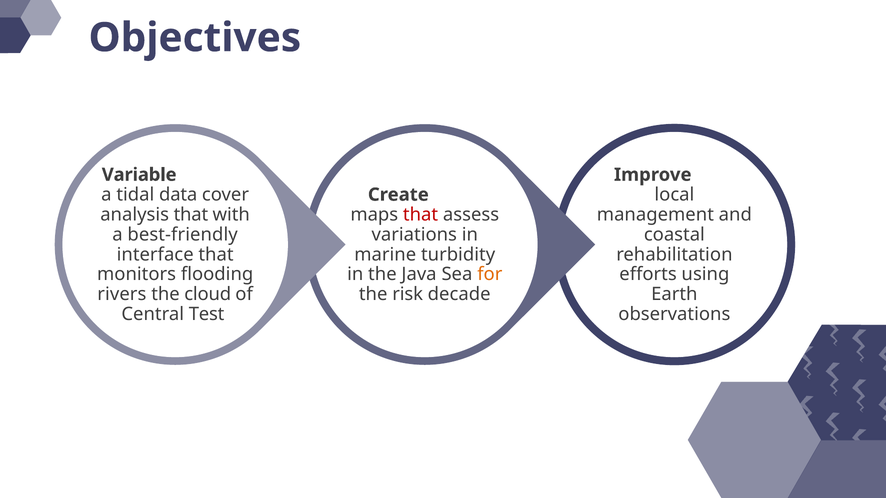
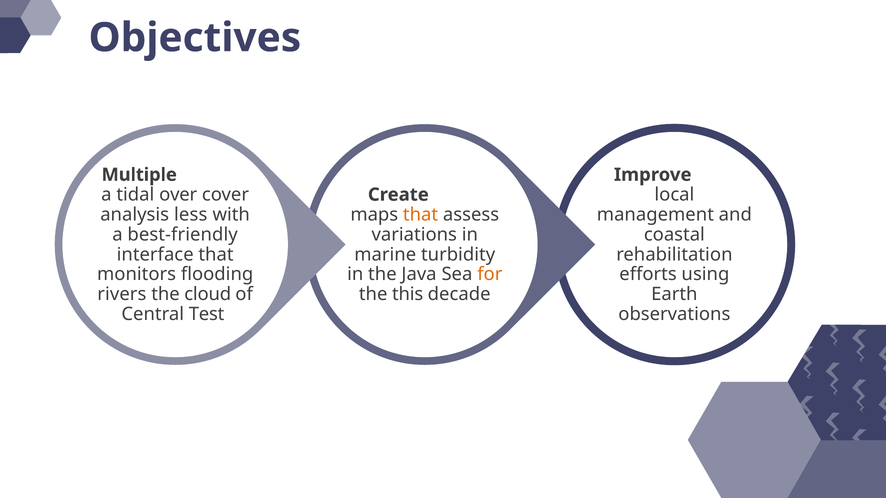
Variable: Variable -> Multiple
data: data -> over
analysis that: that -> less
that at (421, 215) colour: red -> orange
risk: risk -> this
